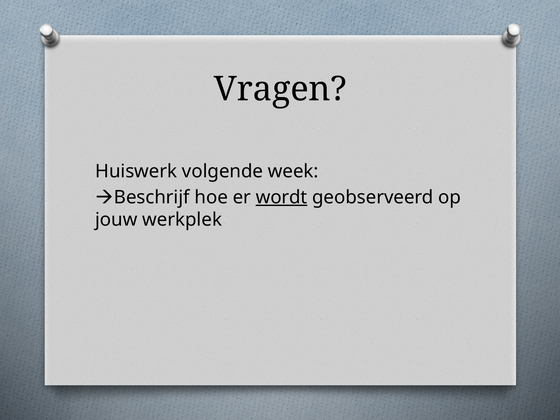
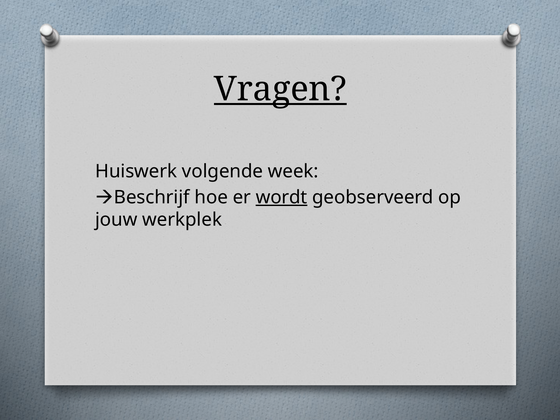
Vragen underline: none -> present
